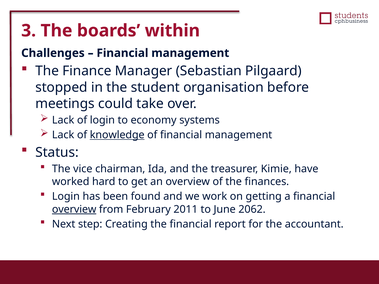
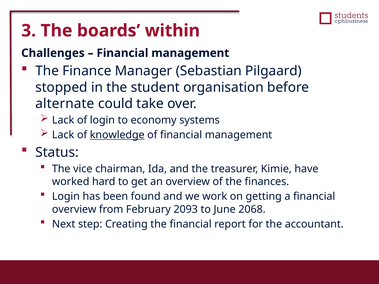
meetings: meetings -> alternate
overview at (74, 209) underline: present -> none
2011: 2011 -> 2093
2062: 2062 -> 2068
